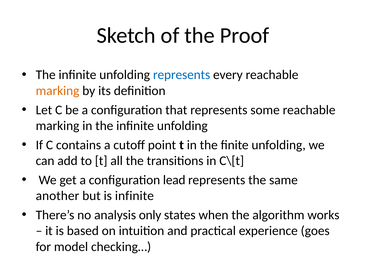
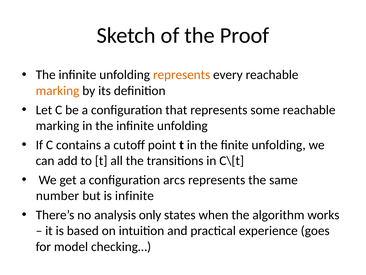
represents at (182, 75) colour: blue -> orange
lead: lead -> arcs
another: another -> number
